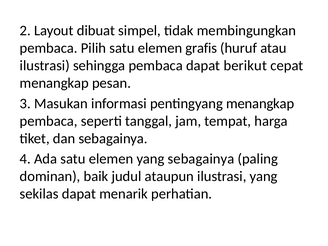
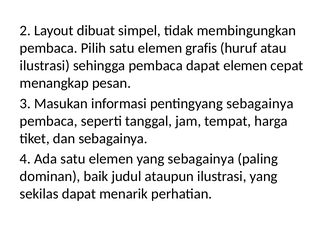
dapat berikut: berikut -> elemen
pentingyang menangkap: menangkap -> sebagainya
